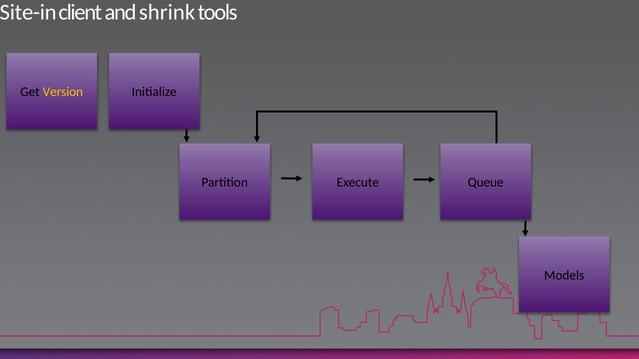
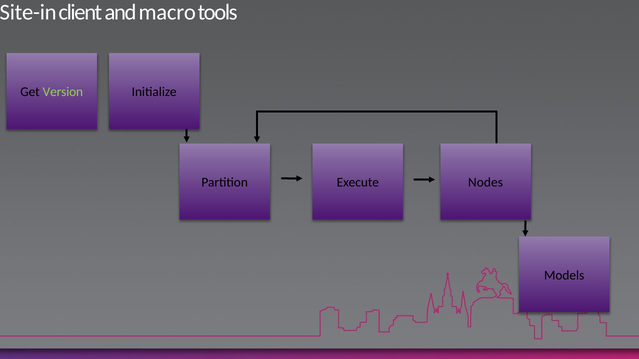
shrink: shrink -> macro
Version colour: yellow -> light green
Queue: Queue -> Nodes
